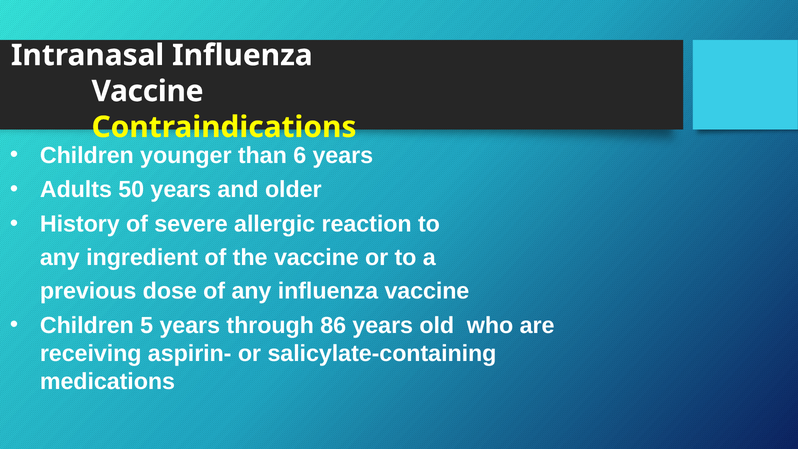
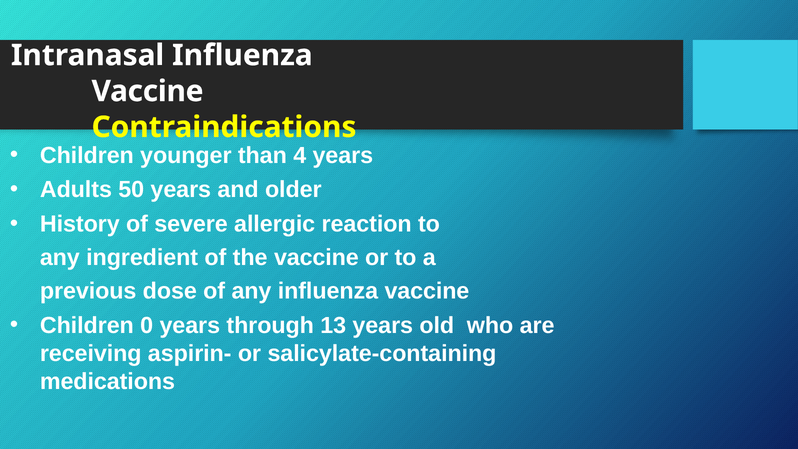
6: 6 -> 4
5: 5 -> 0
86: 86 -> 13
